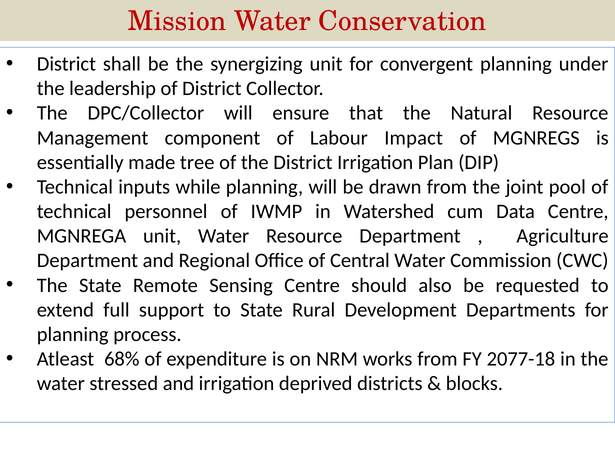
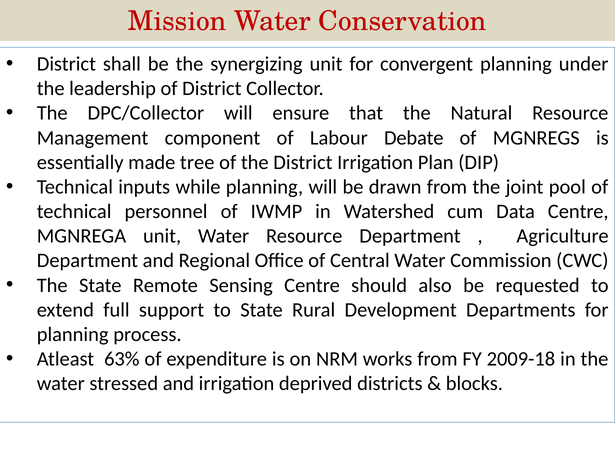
Impact: Impact -> Debate
68%: 68% -> 63%
2077-18: 2077-18 -> 2009-18
